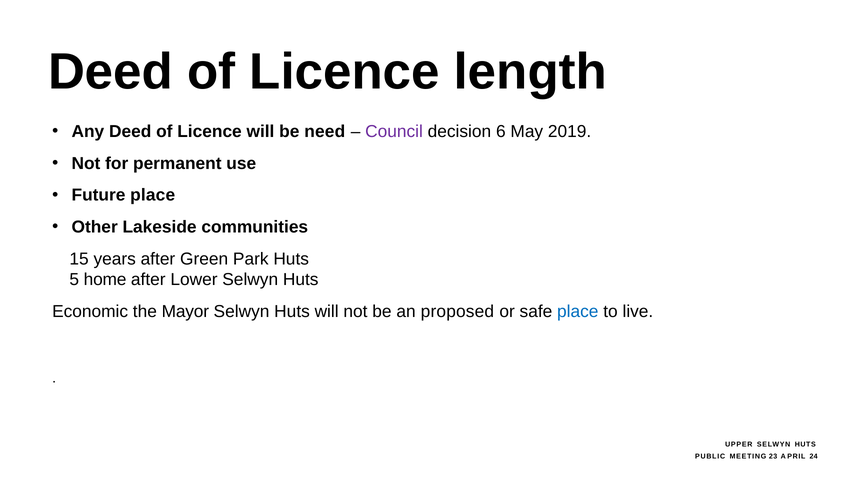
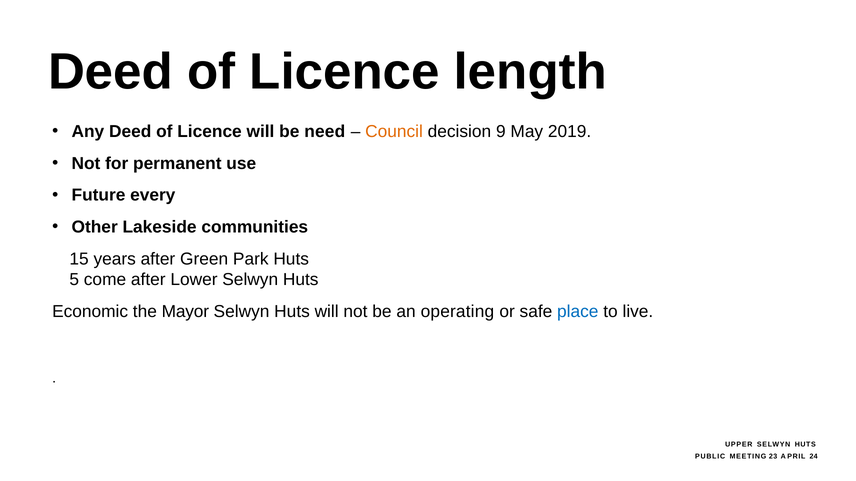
Council colour: purple -> orange
6: 6 -> 9
Future place: place -> every
home: home -> come
proposed: proposed -> operating
